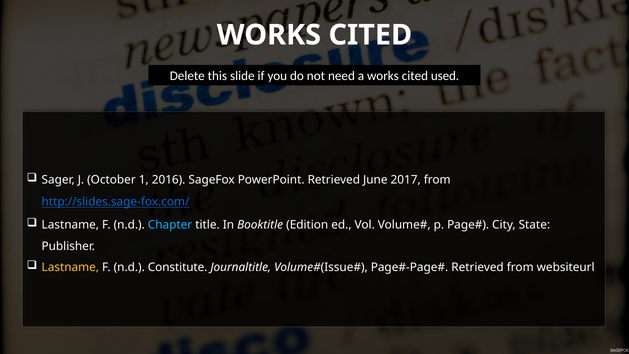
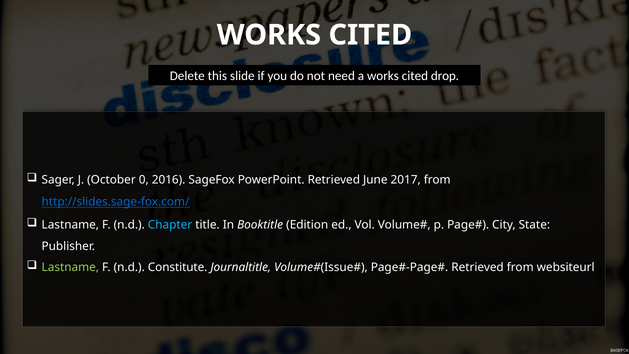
used: used -> drop
1: 1 -> 0
Lastname at (70, 267) colour: yellow -> light green
